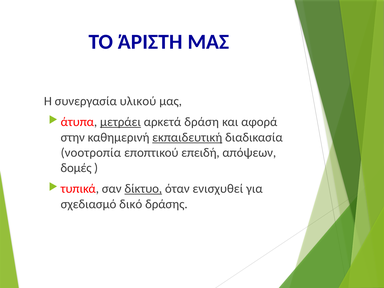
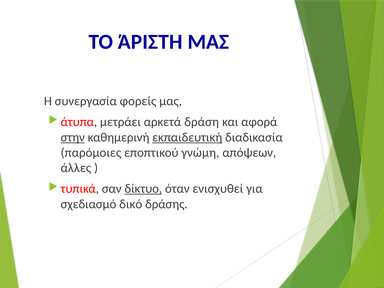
υλικού: υλικού -> φορείς
μετράει underline: present -> none
στην underline: none -> present
νοοτροπία: νοοτροπία -> παρόμοιες
επειδή: επειδή -> γνώμη
δομές: δομές -> άλλες
